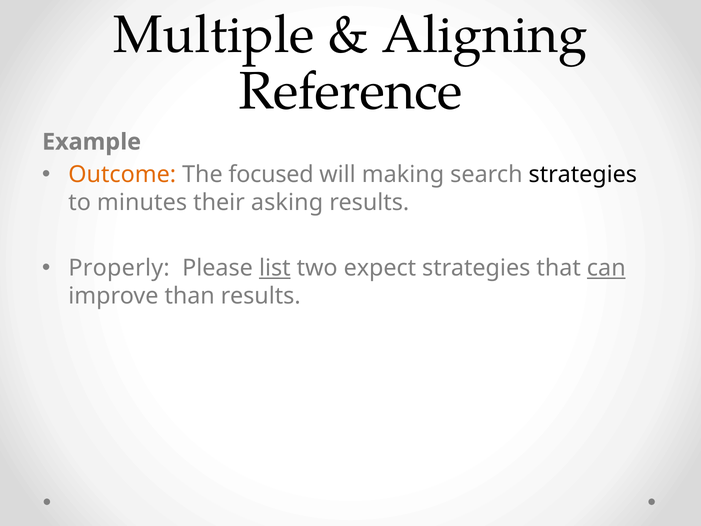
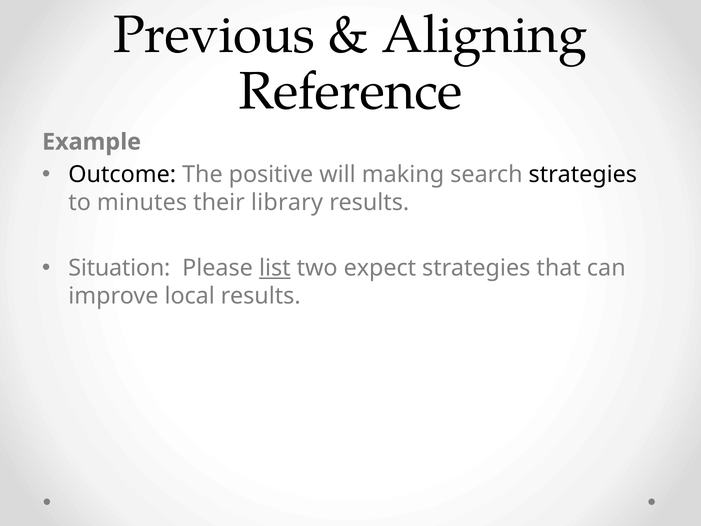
Multiple: Multiple -> Previous
Outcome colour: orange -> black
focused: focused -> positive
asking: asking -> library
Properly: Properly -> Situation
can underline: present -> none
than: than -> local
